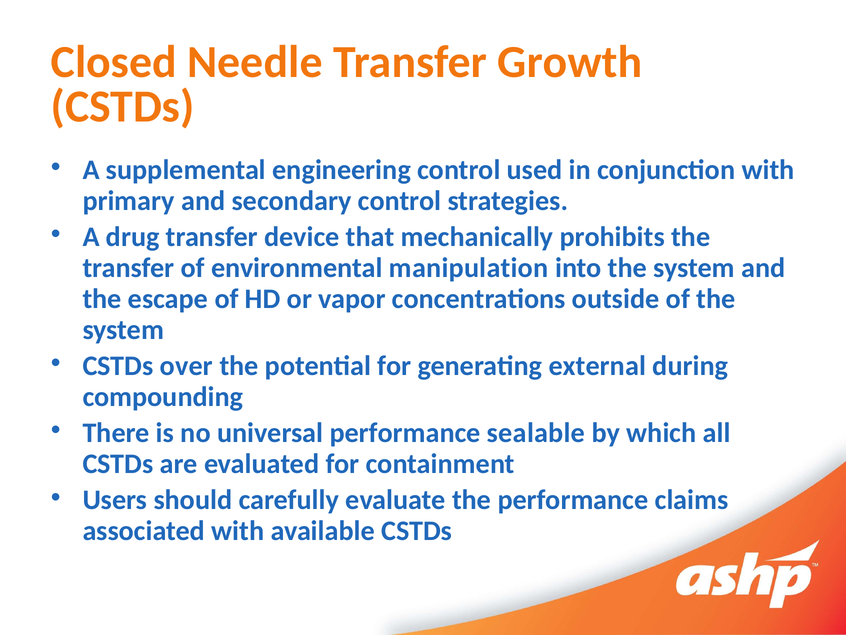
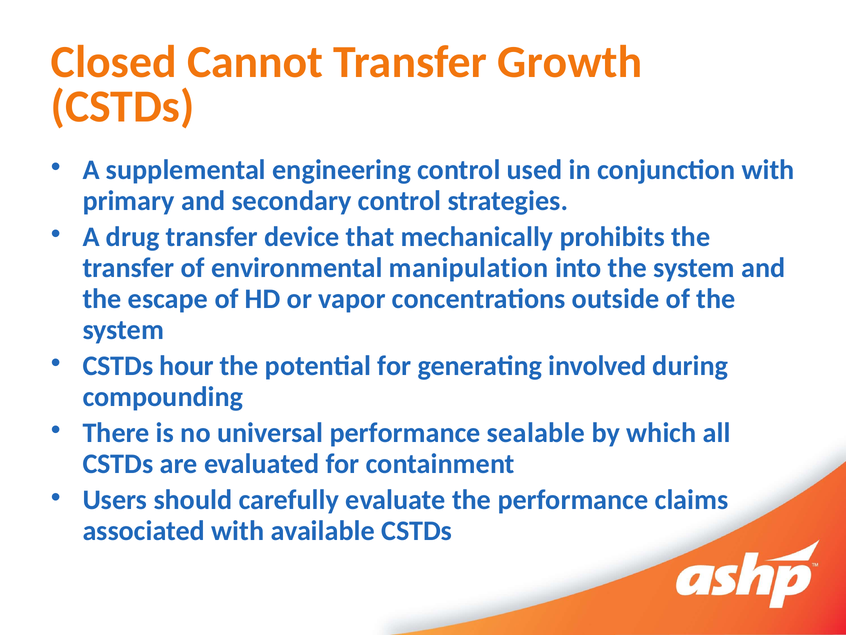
Needle: Needle -> Cannot
over: over -> hour
external: external -> involved
